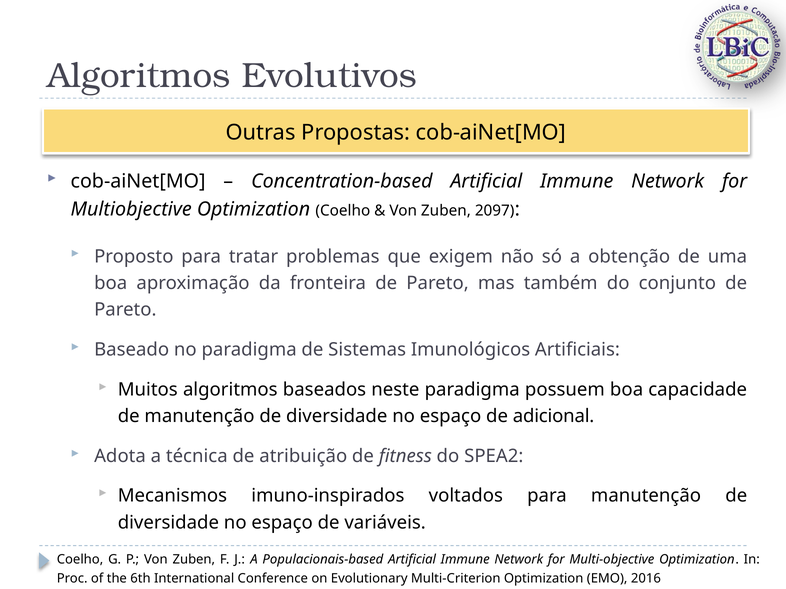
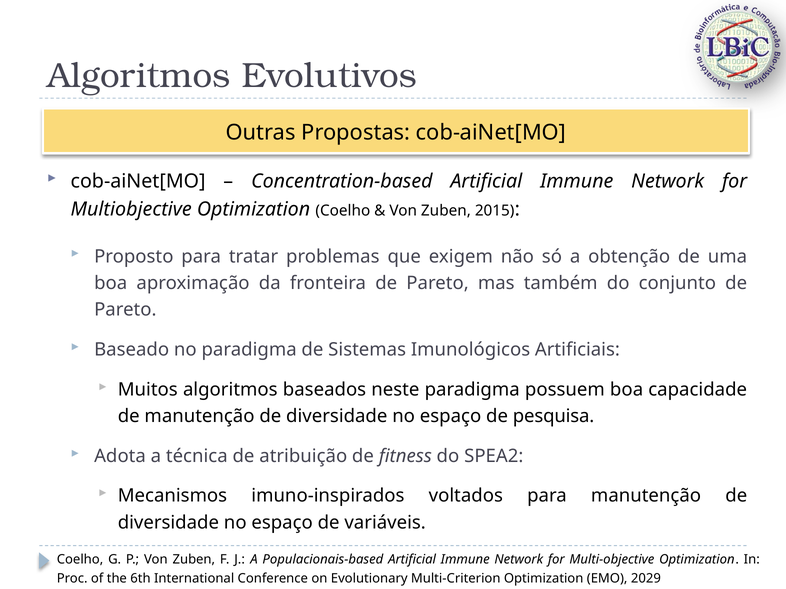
2097: 2097 -> 2015
adicional: adicional -> pesquisa
2016: 2016 -> 2029
